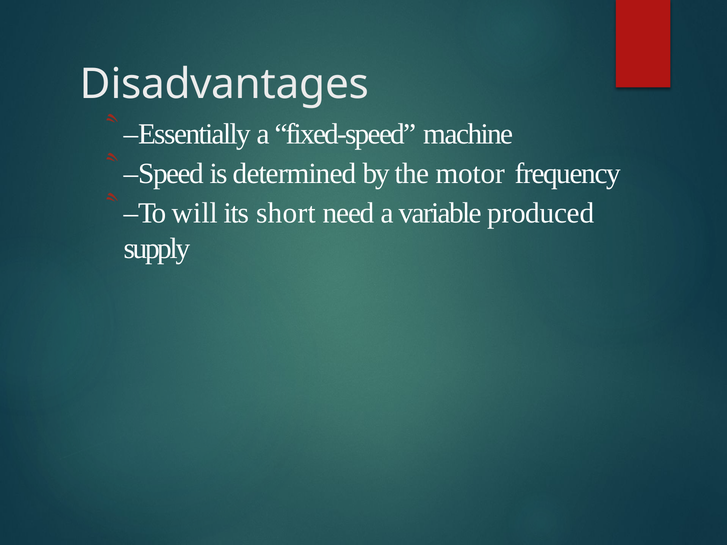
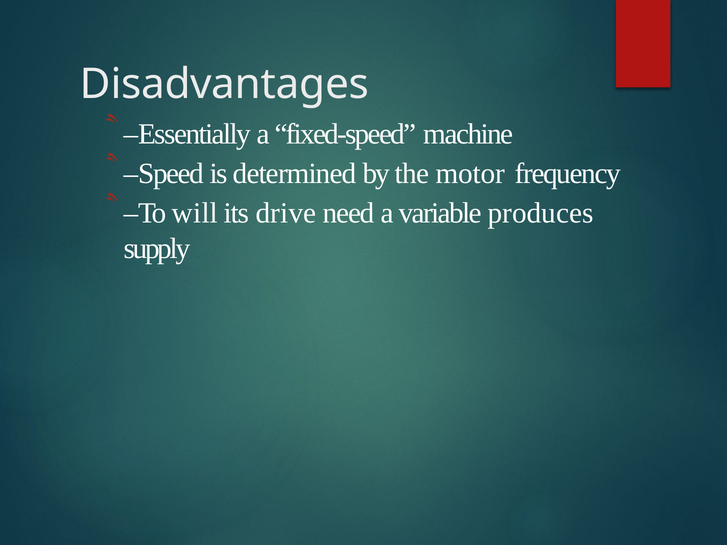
short: short -> drive
produced: produced -> produces
